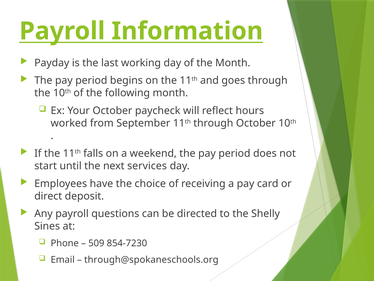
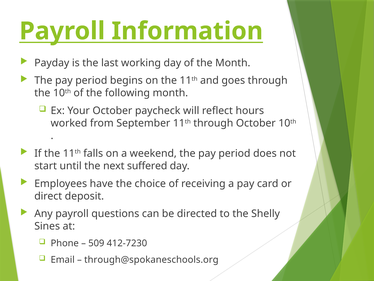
services: services -> suffered
854-7230: 854-7230 -> 412-7230
